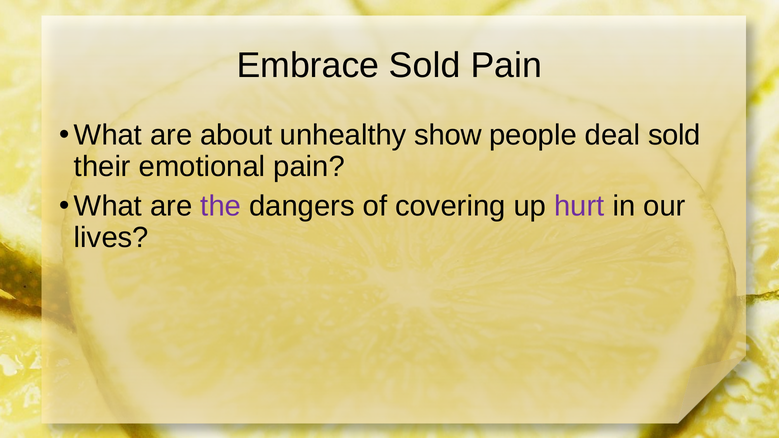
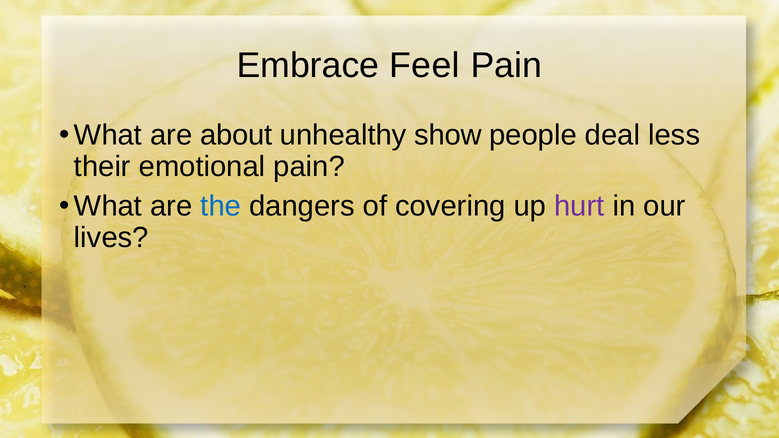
Embrace Sold: Sold -> Feel
deal sold: sold -> less
the colour: purple -> blue
